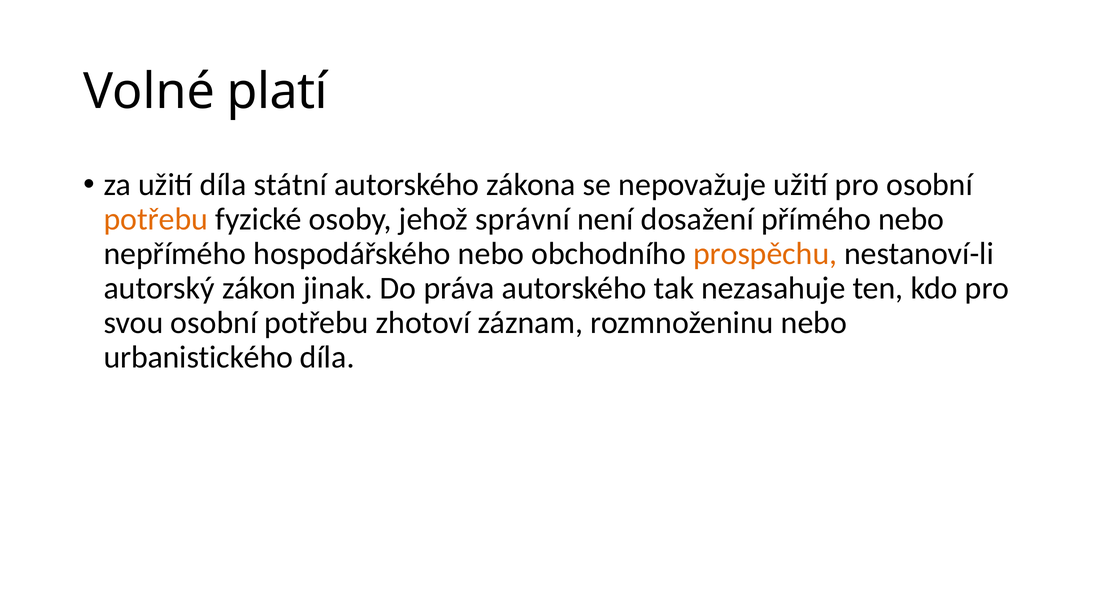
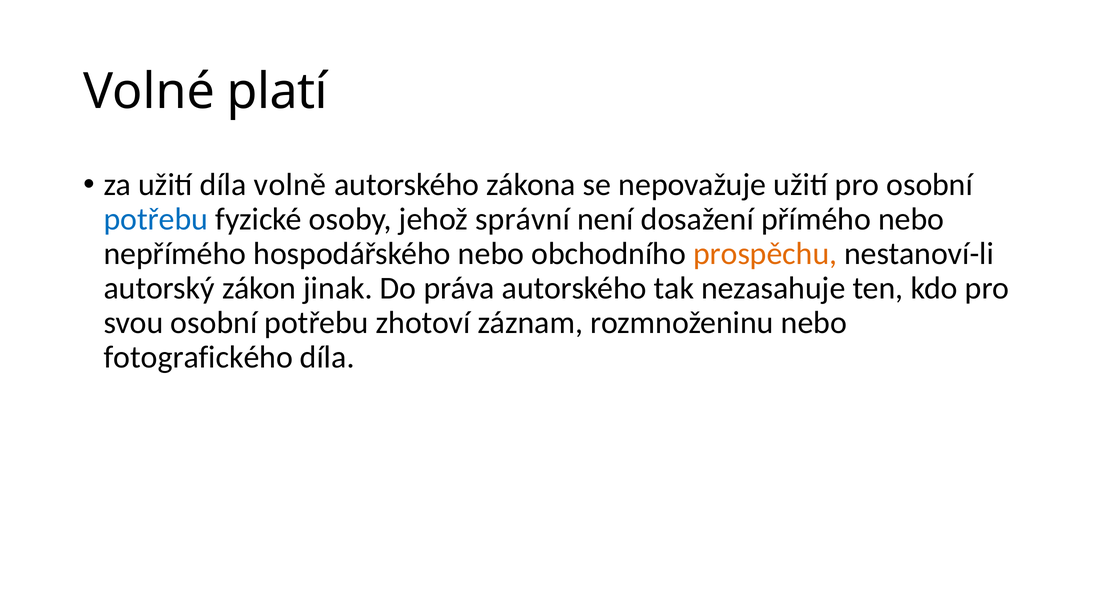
státní: státní -> volně
potřebu at (156, 219) colour: orange -> blue
urbanistického: urbanistického -> fotografického
